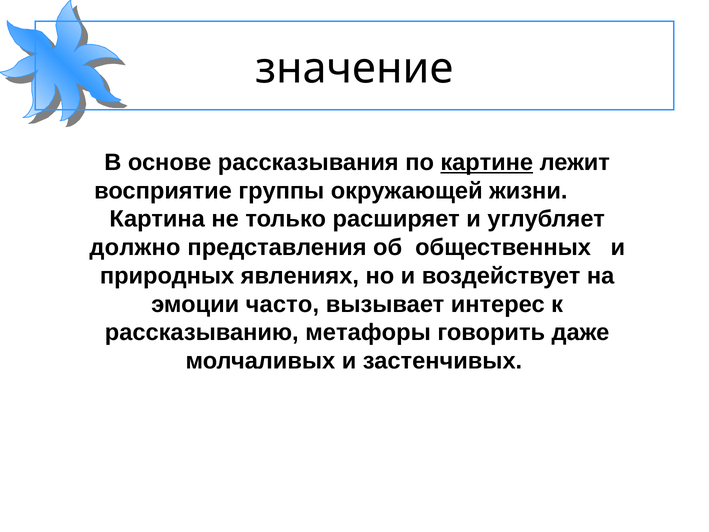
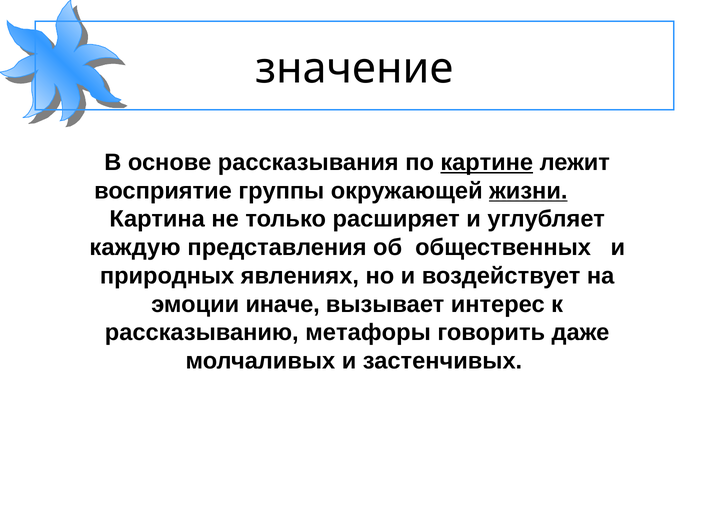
жизни underline: none -> present
должно: должно -> каждую
часто: часто -> иначе
